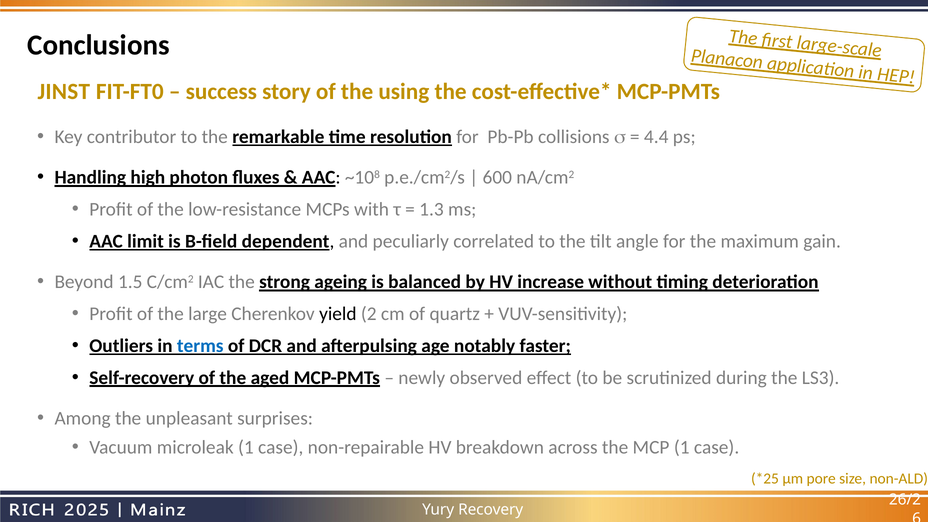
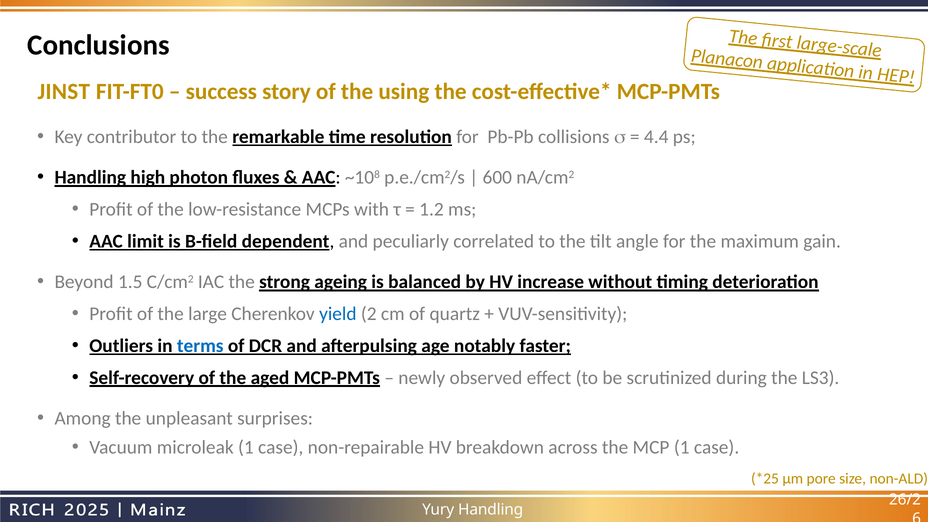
1.3: 1.3 -> 1.2
yield colour: black -> blue
Yury Recovery: Recovery -> Handling
